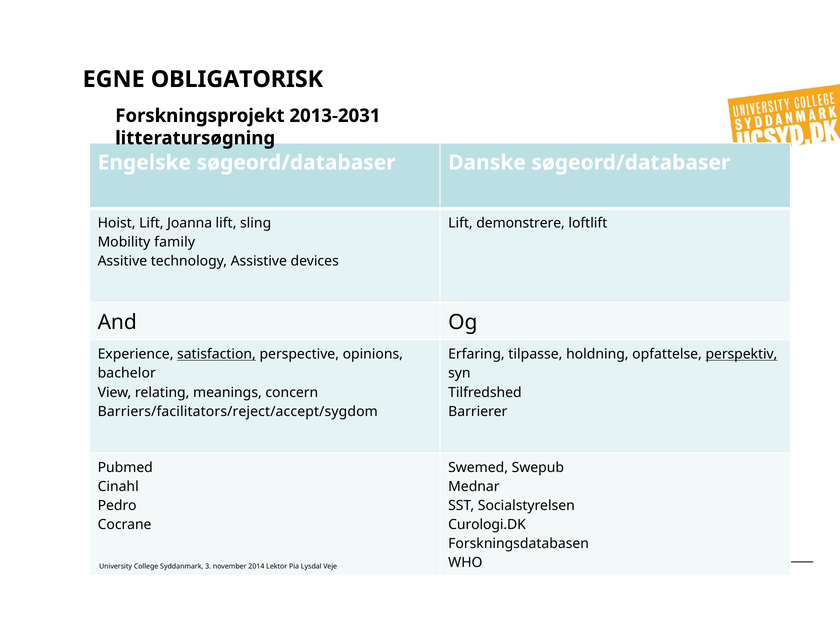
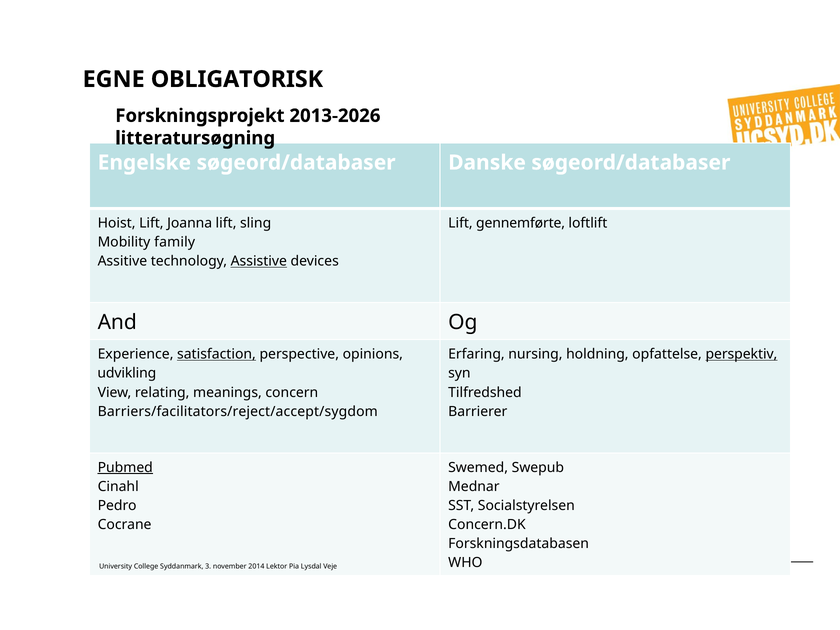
2013-2031: 2013-2031 -> 2013-2026
demonstrere: demonstrere -> gennemførte
Assistive underline: none -> present
tilpasse: tilpasse -> nursing
bachelor: bachelor -> udvikling
Pubmed underline: none -> present
Curologi.DK: Curologi.DK -> Concern.DK
